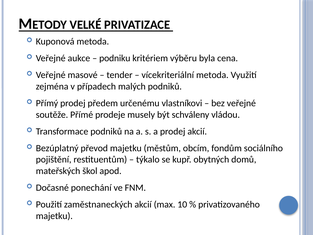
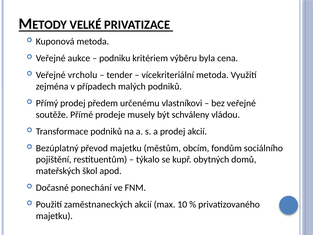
masové: masové -> vrcholu
